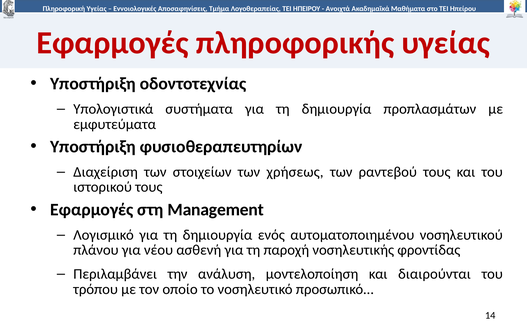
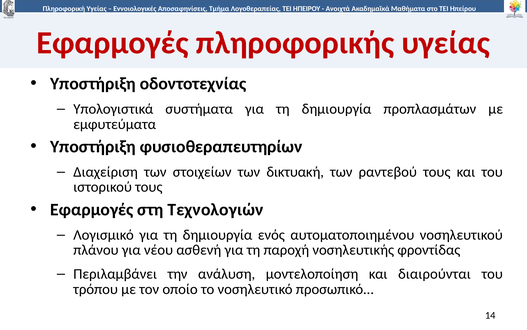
χρήσεως: χρήσεως -> δικτυακή
Management: Management -> Τεχνολογιών
